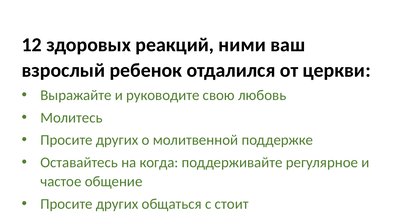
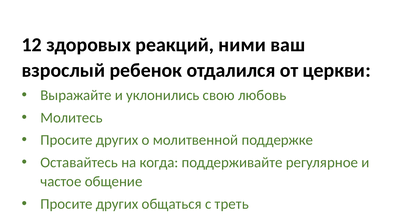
руководите: руководите -> уклонились
стоит: стоит -> треть
